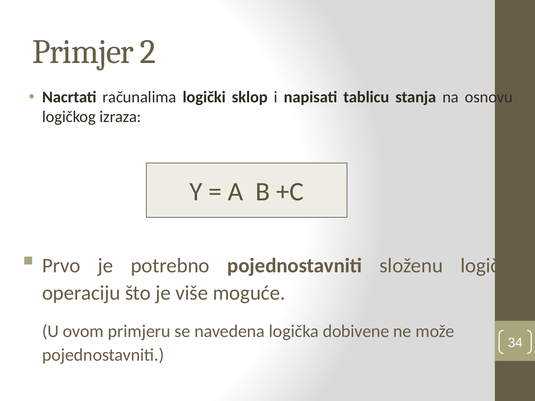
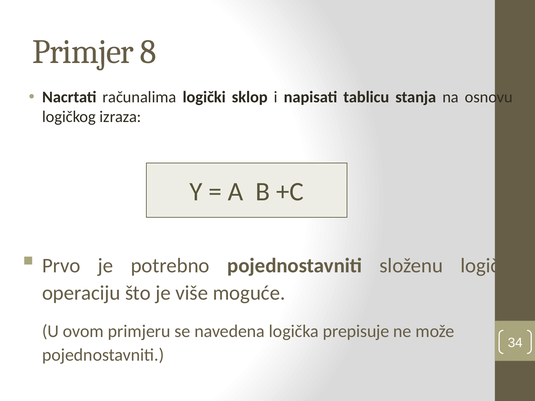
2: 2 -> 8
dobivene: dobivene -> prepisuje
